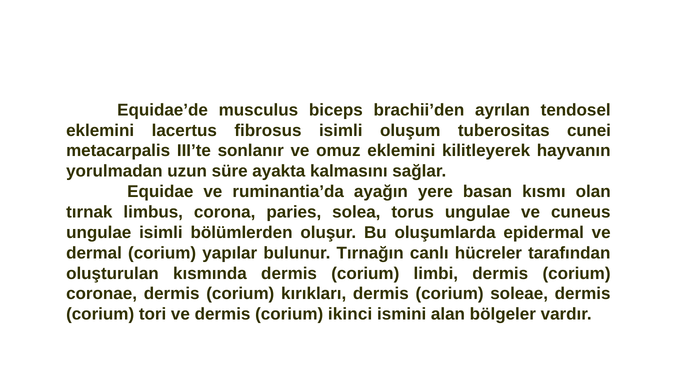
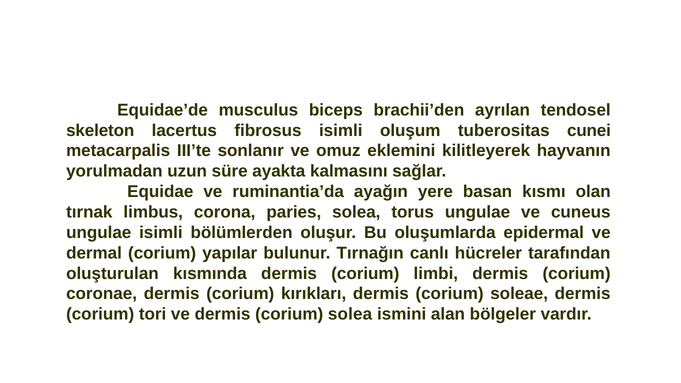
eklemini at (100, 130): eklemini -> skeleton
corium ikinci: ikinci -> solea
